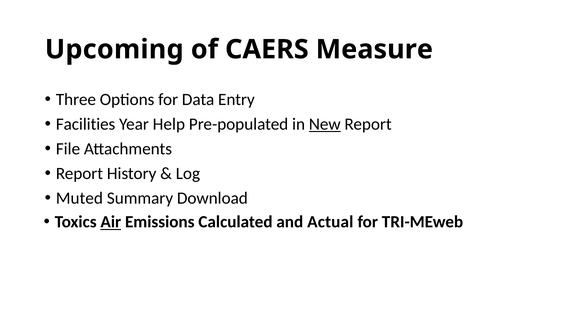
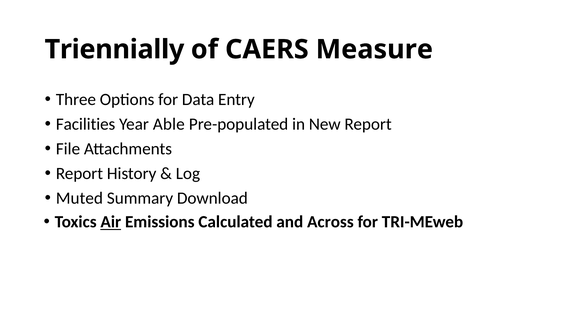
Upcoming: Upcoming -> Triennially
Help: Help -> Able
New underline: present -> none
Actual: Actual -> Across
